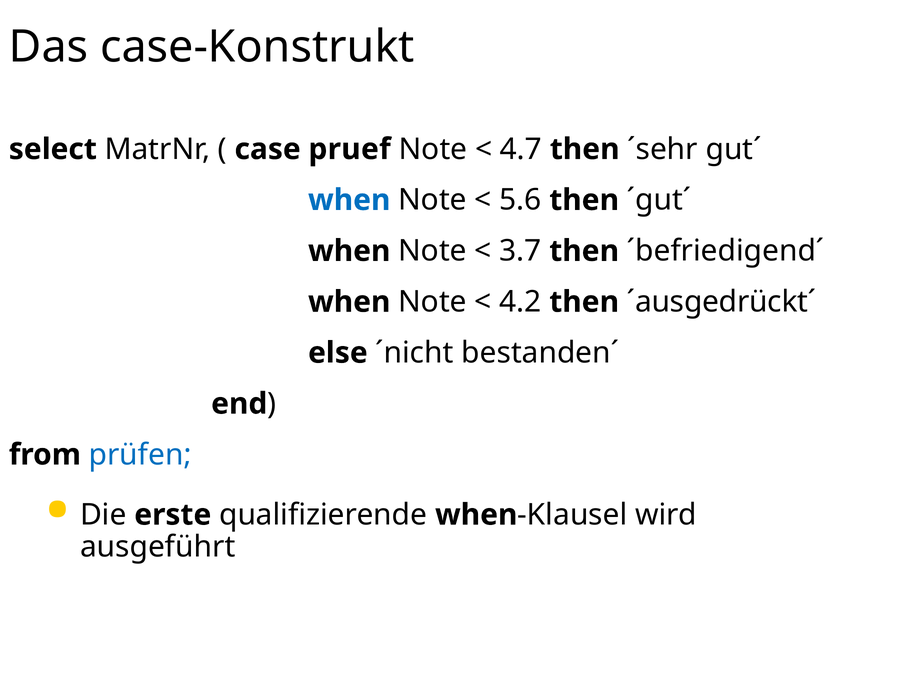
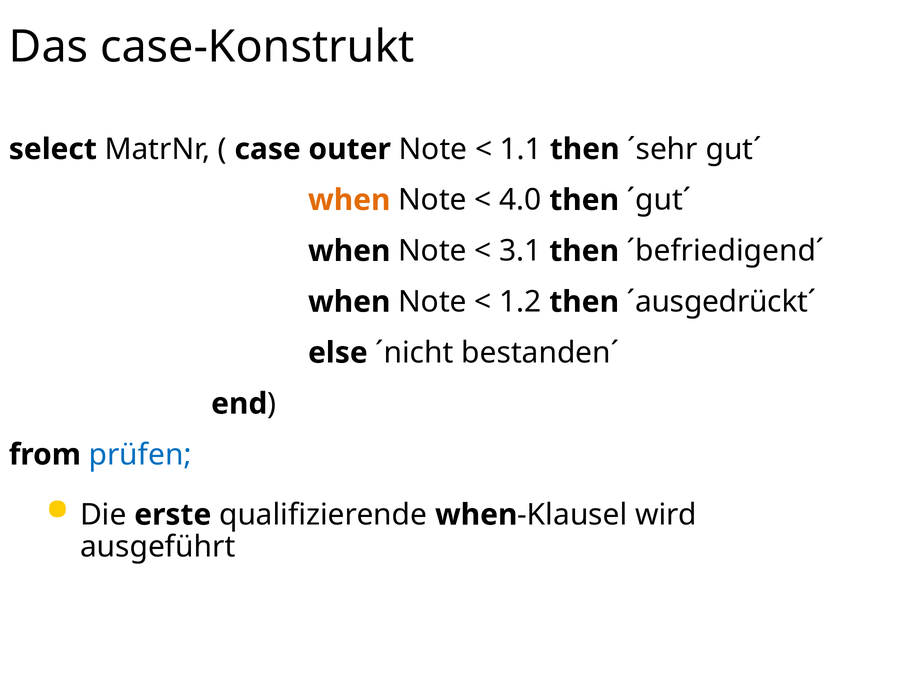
pruef: pruef -> outer
4.7: 4.7 -> 1.1
when at (349, 200) colour: blue -> orange
5.6: 5.6 -> 4.0
3.7: 3.7 -> 3.1
4.2: 4.2 -> 1.2
